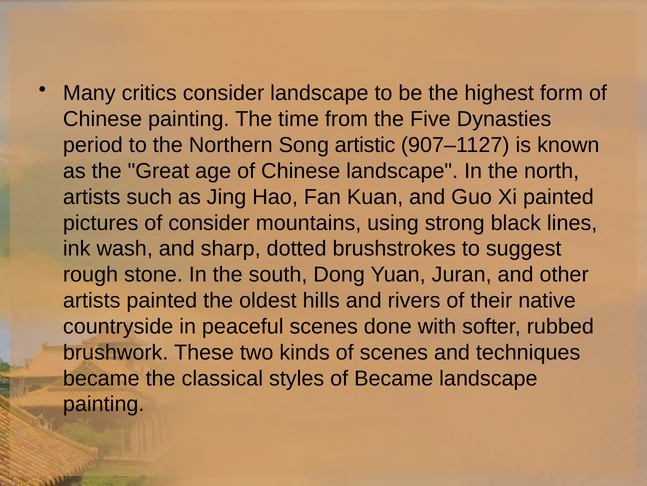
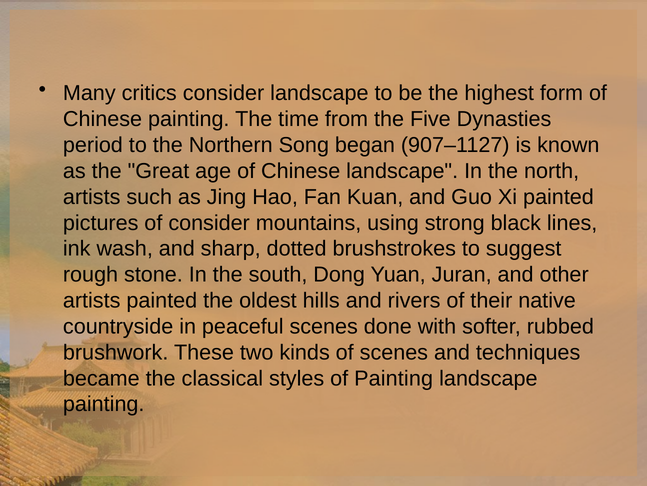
artistic: artistic -> began
of Became: Became -> Painting
